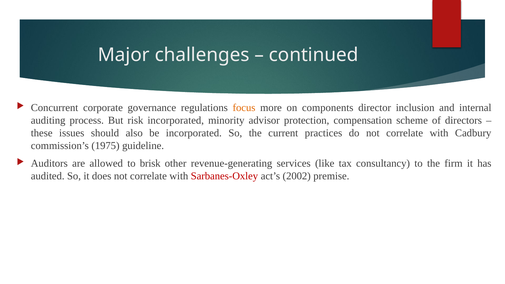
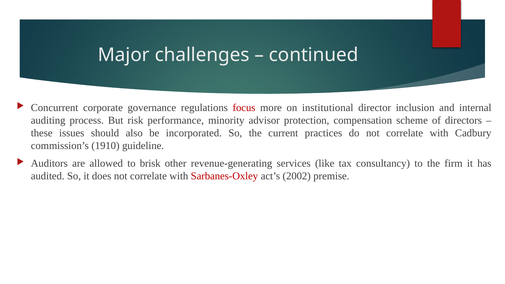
focus colour: orange -> red
components: components -> institutional
risk incorporated: incorporated -> performance
1975: 1975 -> 1910
